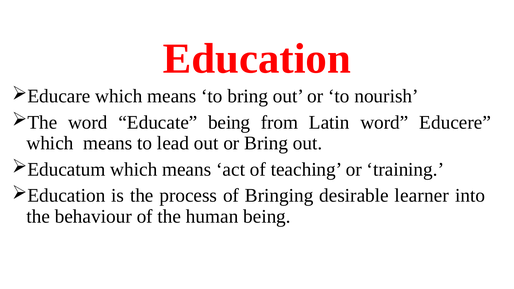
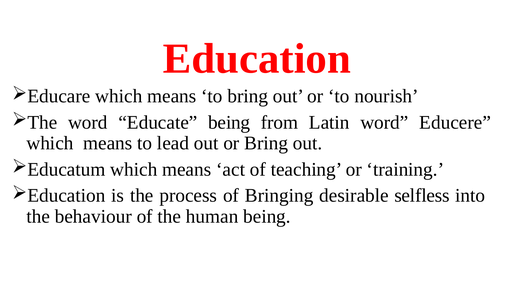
learner: learner -> selfless
